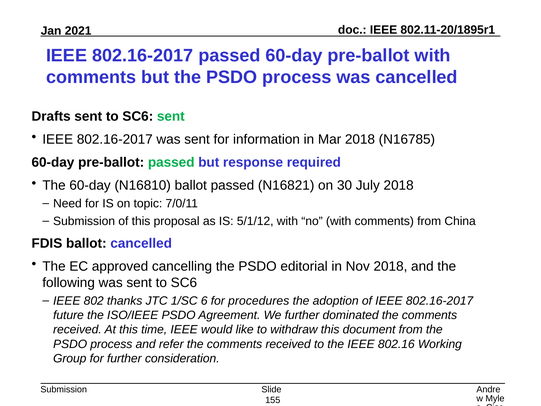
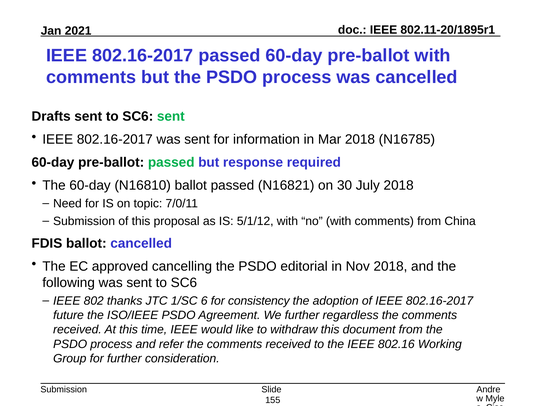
procedures: procedures -> consistency
dominated: dominated -> regardless
